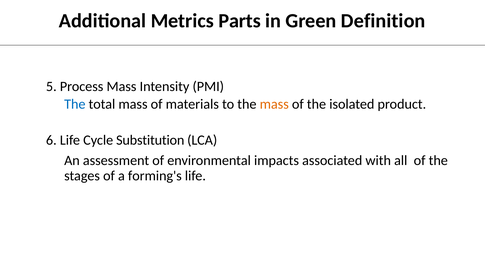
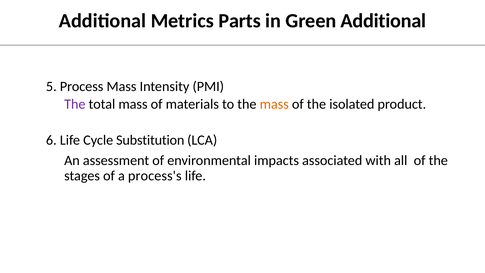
Green Definition: Definition -> Additional
The at (75, 104) colour: blue -> purple
forming's: forming's -> process's
